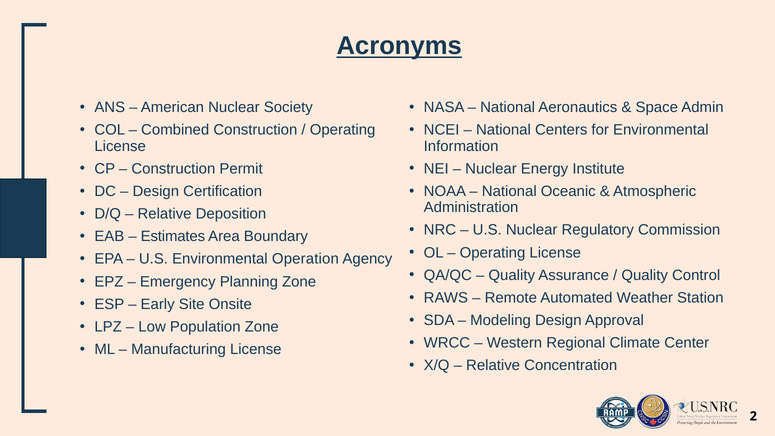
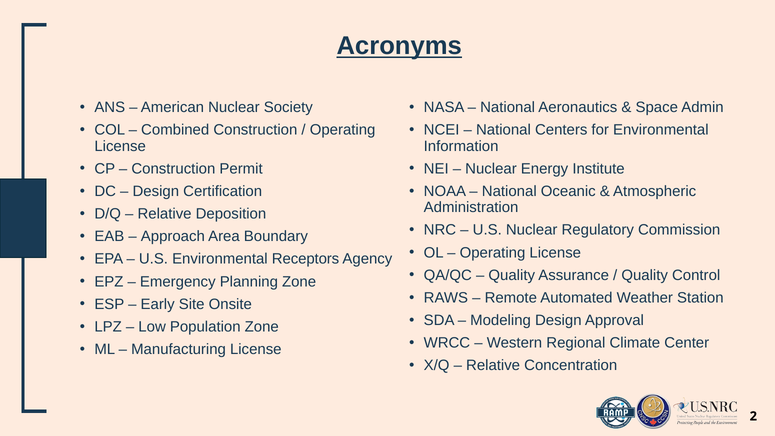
Estimates: Estimates -> Approach
Operation: Operation -> Receptors
